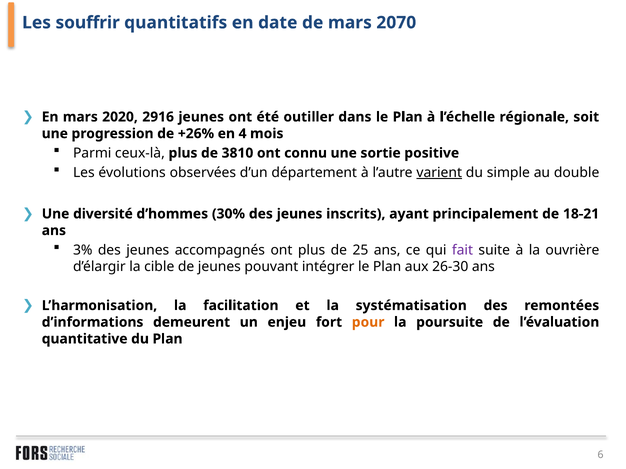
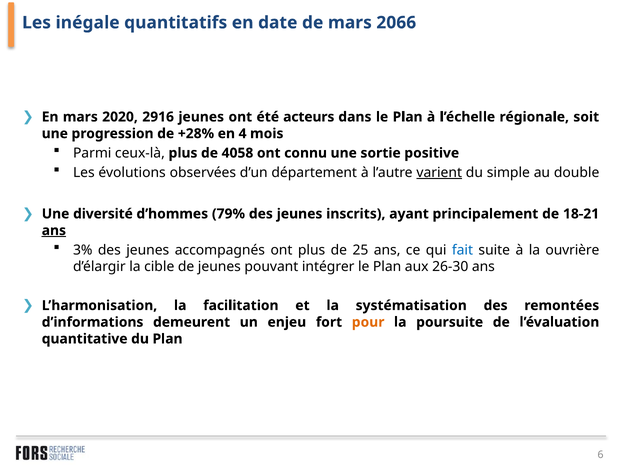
souffrir: souffrir -> inégale
2070: 2070 -> 2066
outiller: outiller -> acteurs
+26%: +26% -> +28%
3810: 3810 -> 4058
30%: 30% -> 79%
ans at (54, 231) underline: none -> present
fait colour: purple -> blue
